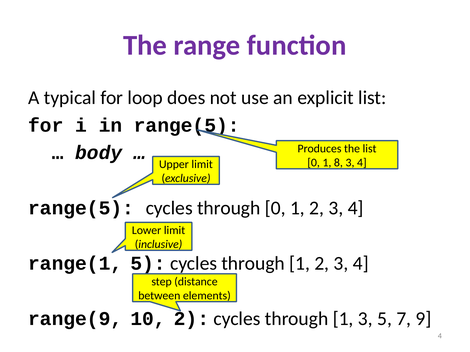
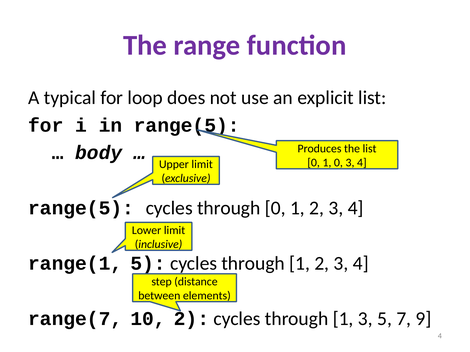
1 8: 8 -> 0
range(9: range(9 -> range(7
